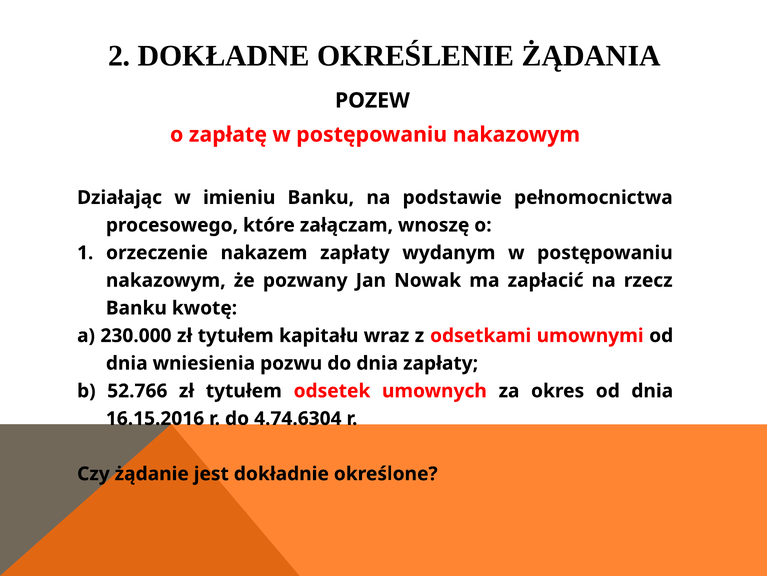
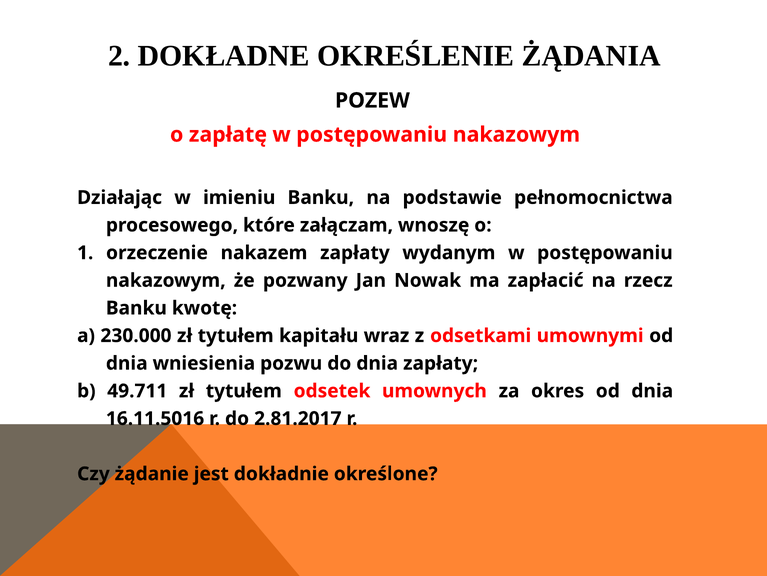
52.766: 52.766 -> 49.711
16.15.2016: 16.15.2016 -> 16.11.5016
4.74.6304: 4.74.6304 -> 2.81.2017
